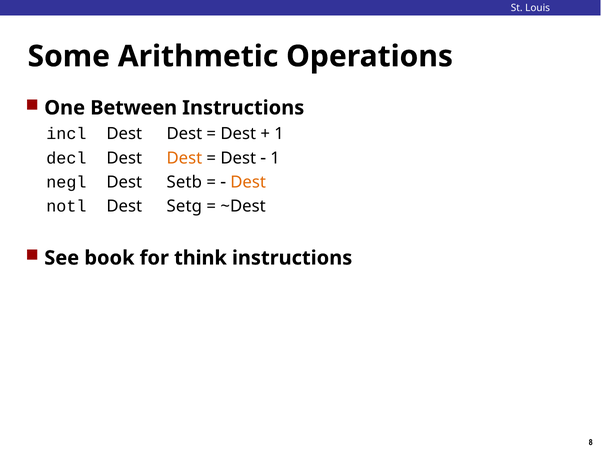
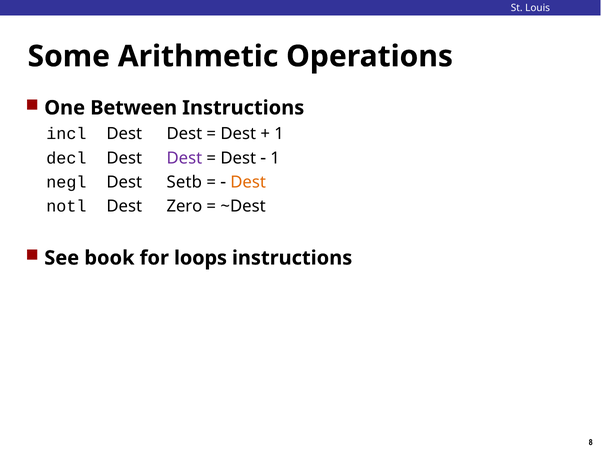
Dest at (184, 158) colour: orange -> purple
Setg: Setg -> Zero
think: think -> loops
